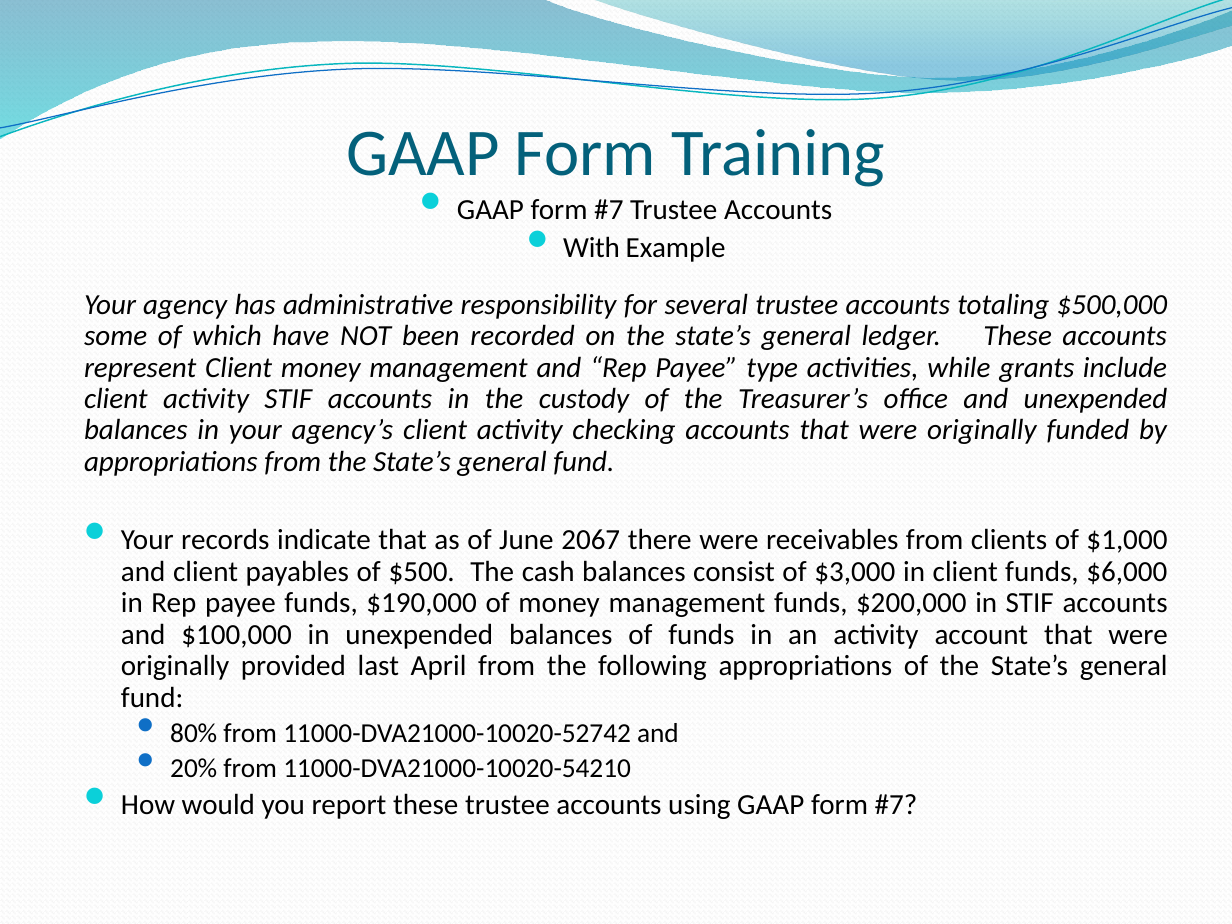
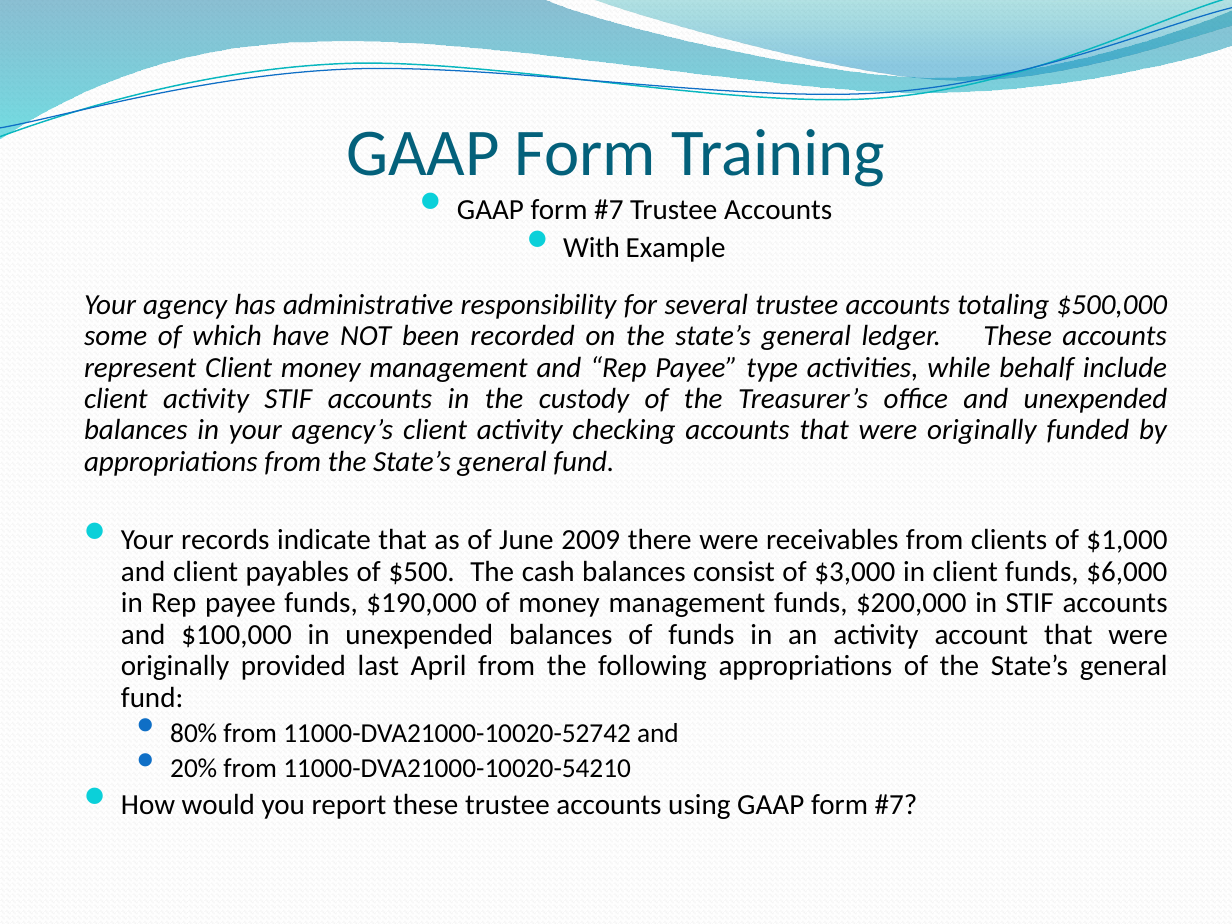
grants: grants -> behalf
2067: 2067 -> 2009
